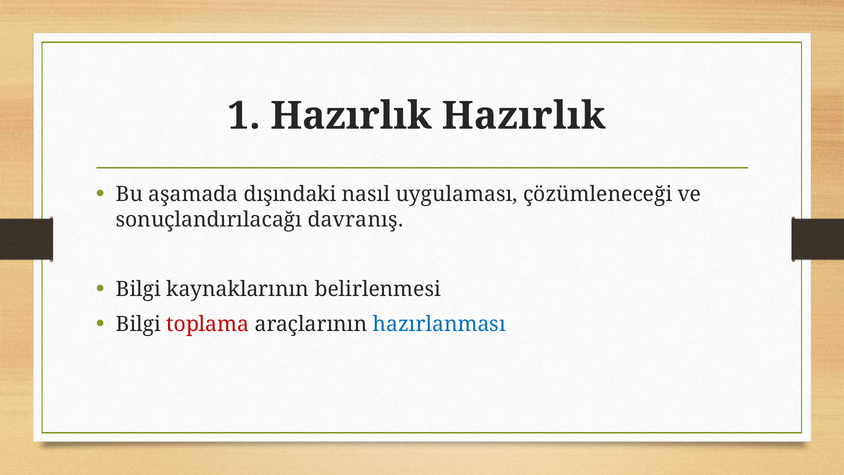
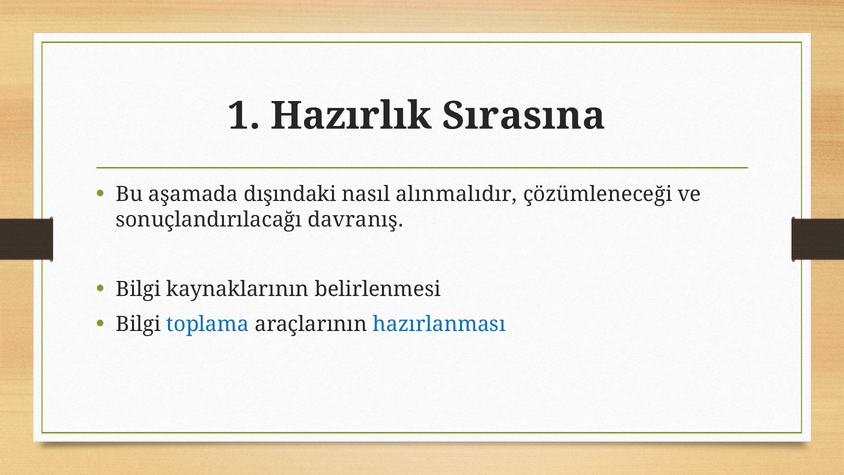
Hazırlık Hazırlık: Hazırlık -> Sırasına
uygulaması: uygulaması -> alınmalıdır
toplama colour: red -> blue
